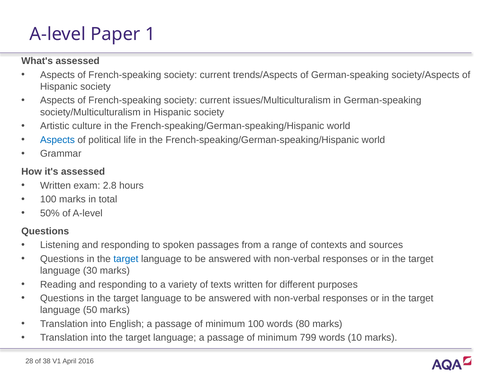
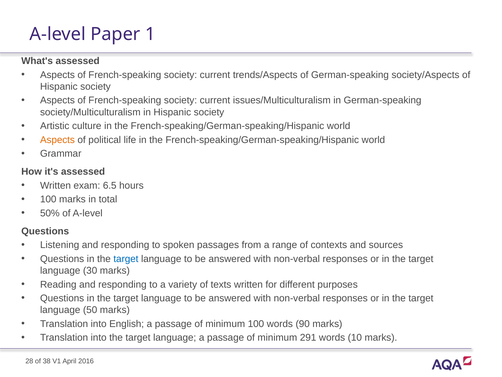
Aspects at (57, 140) colour: blue -> orange
2.8: 2.8 -> 6.5
80: 80 -> 90
799: 799 -> 291
